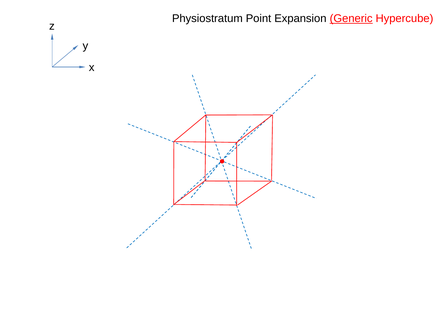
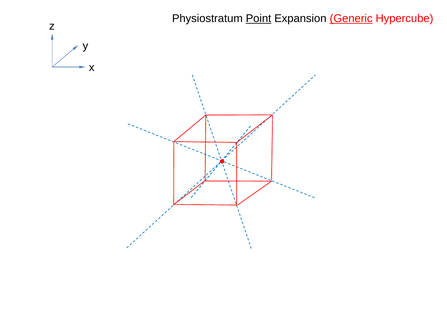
Point underline: none -> present
